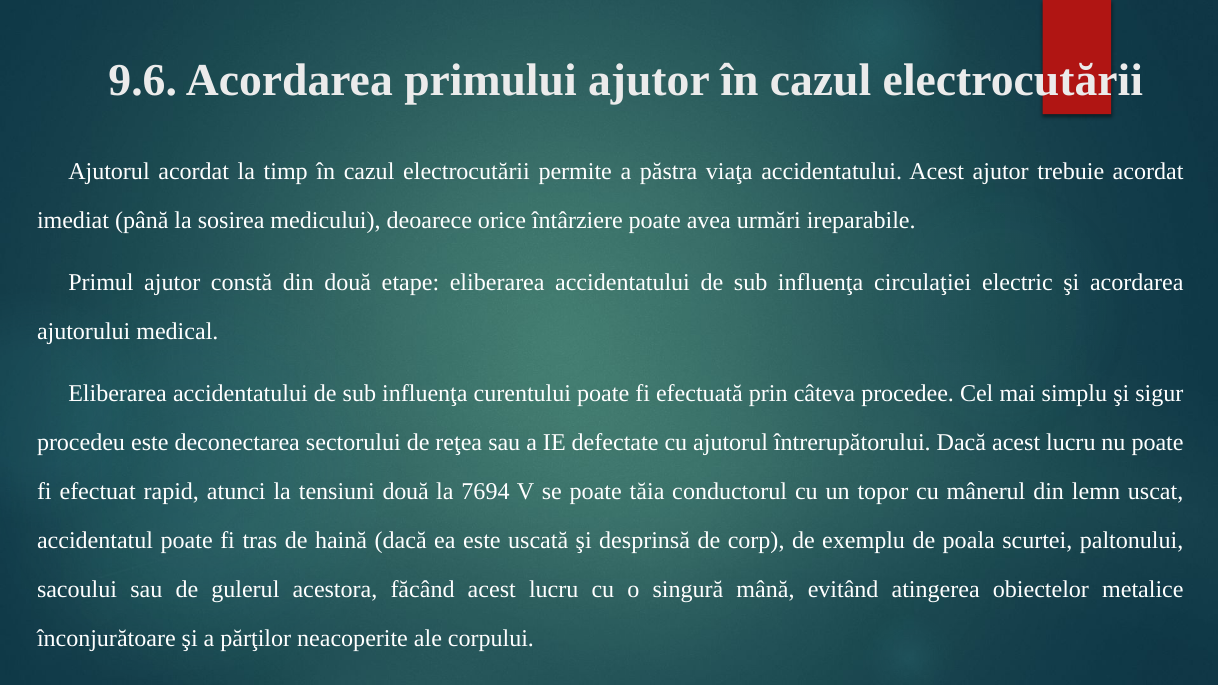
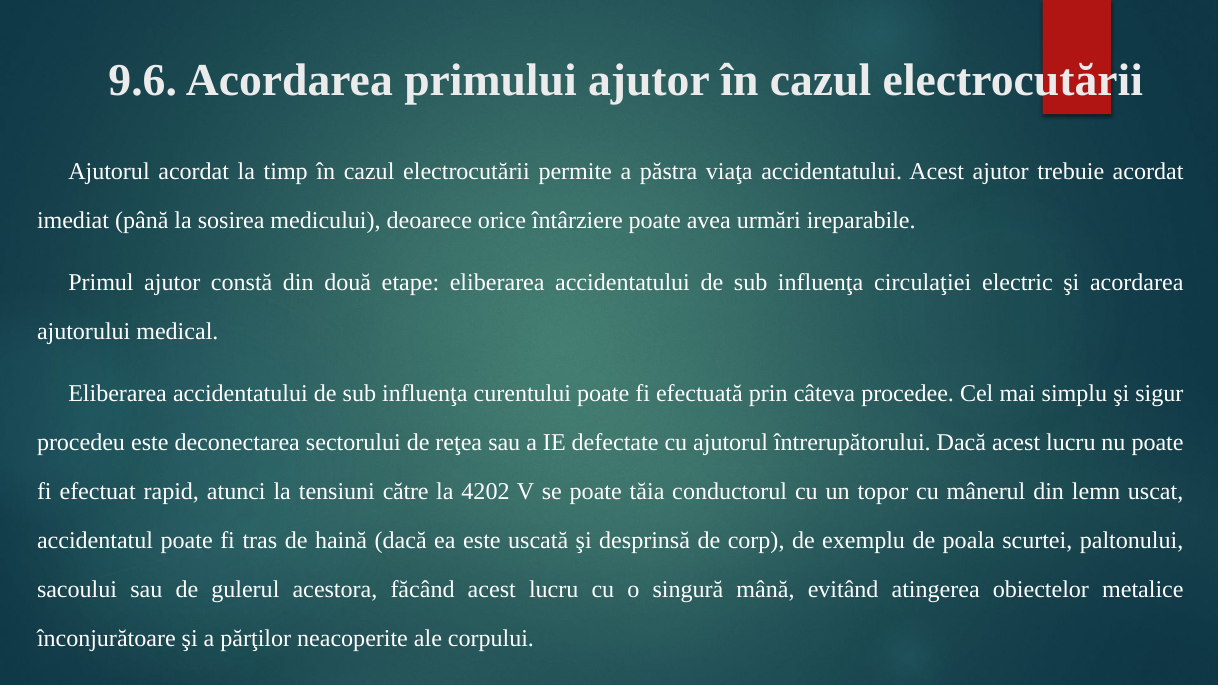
tensiuni două: două -> către
7694: 7694 -> 4202
